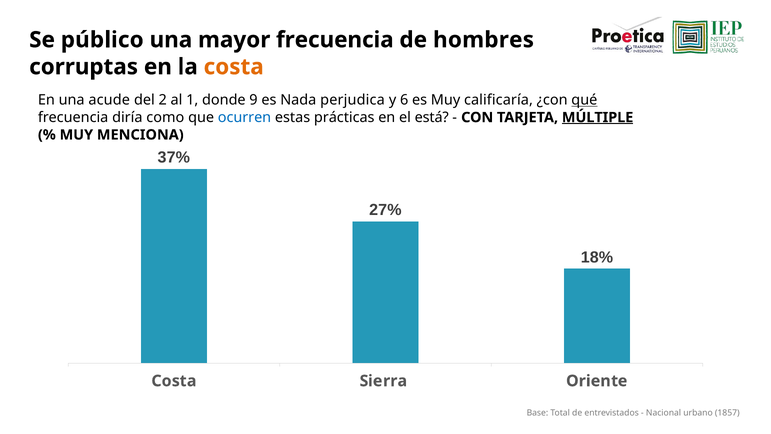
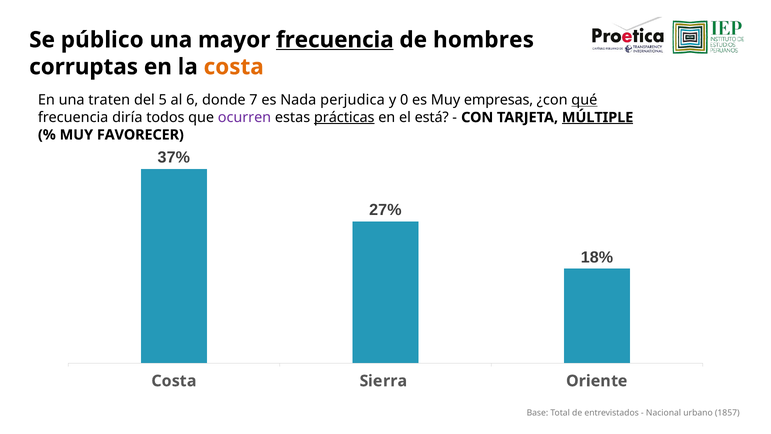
frecuencia at (335, 40) underline: none -> present
acude: acude -> traten
2: 2 -> 5
1: 1 -> 6
9: 9 -> 7
6: 6 -> 0
calificaría: calificaría -> empresas
como: como -> todos
ocurren colour: blue -> purple
prácticas underline: none -> present
MENCIONA: MENCIONA -> FAVORECER
